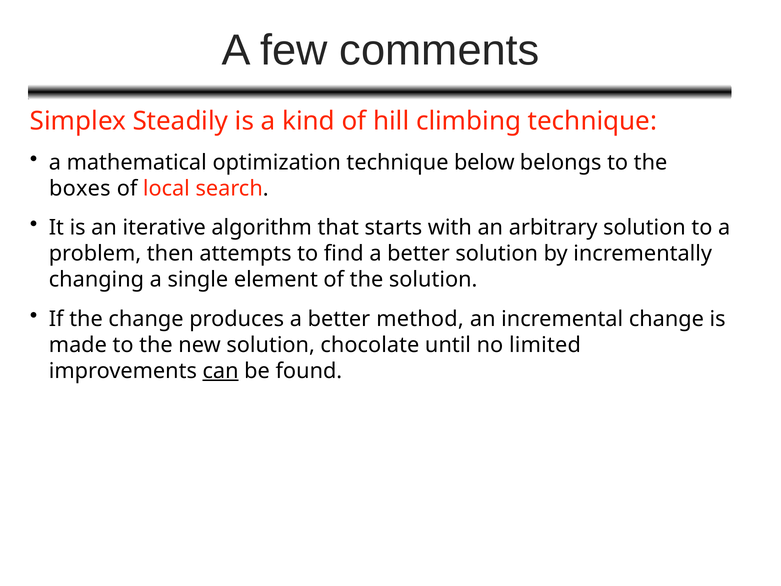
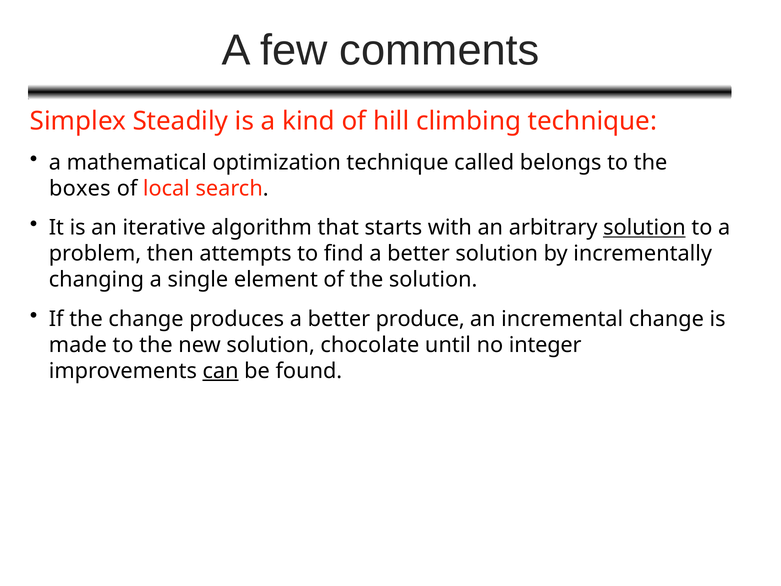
below: below -> called
solution at (644, 228) underline: none -> present
method: method -> produce
limited: limited -> integer
